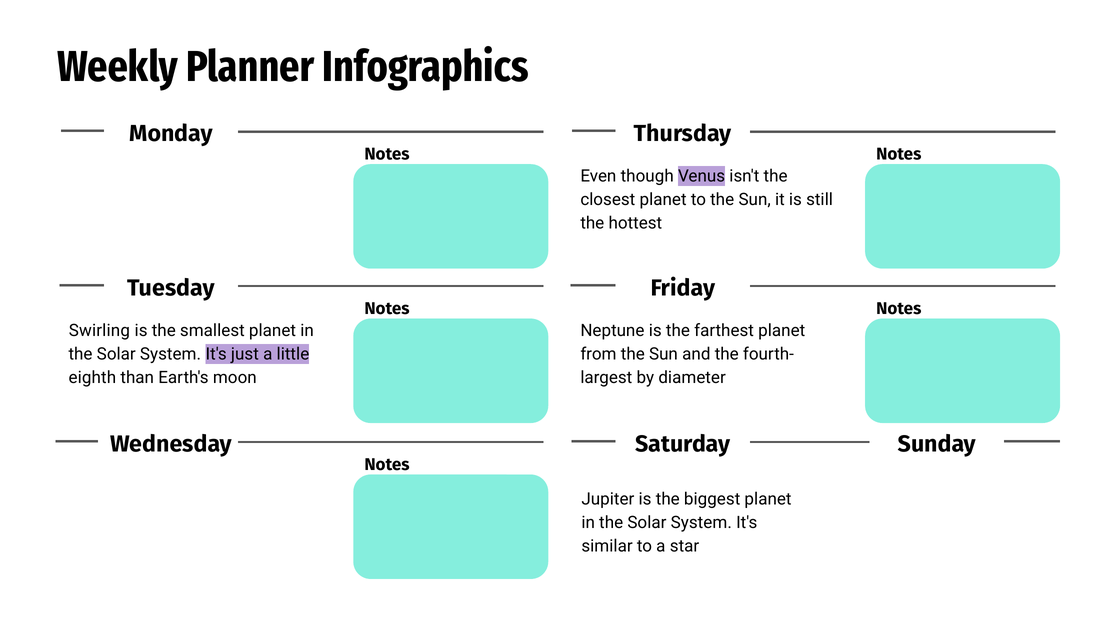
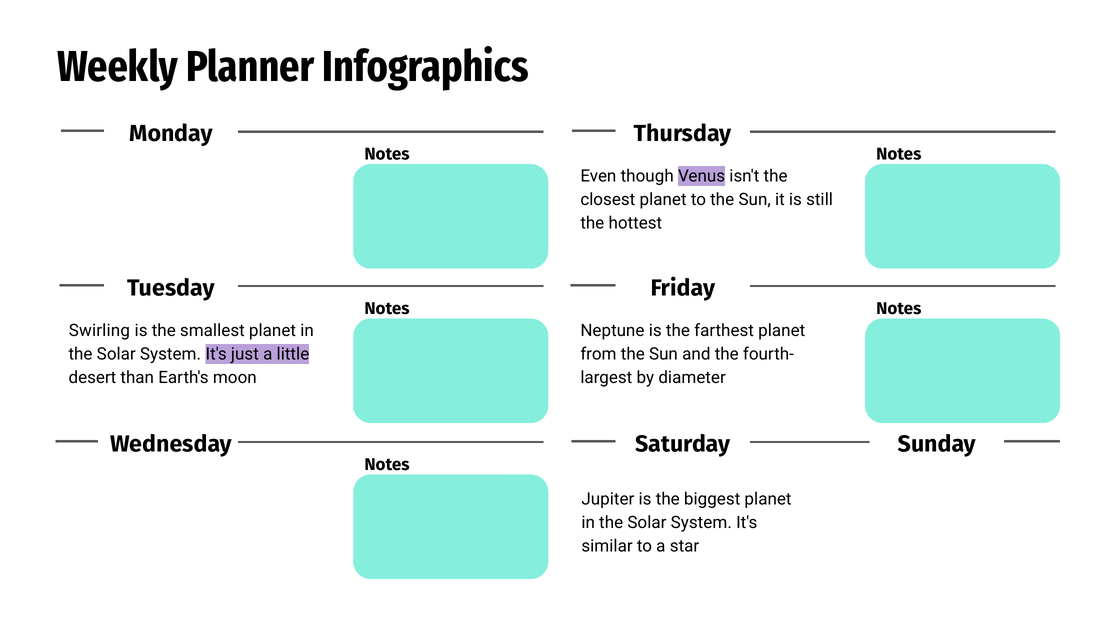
eighth: eighth -> desert
